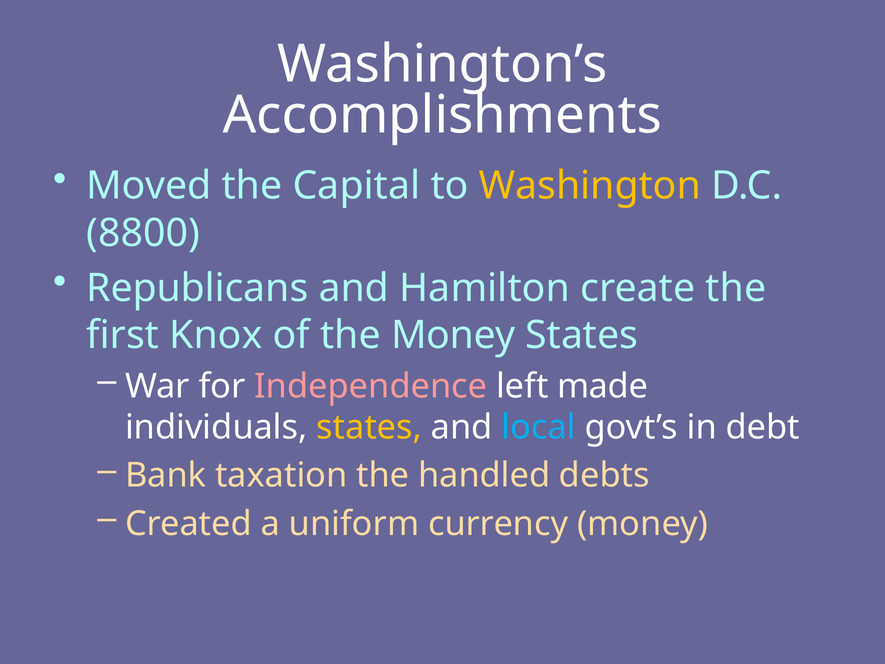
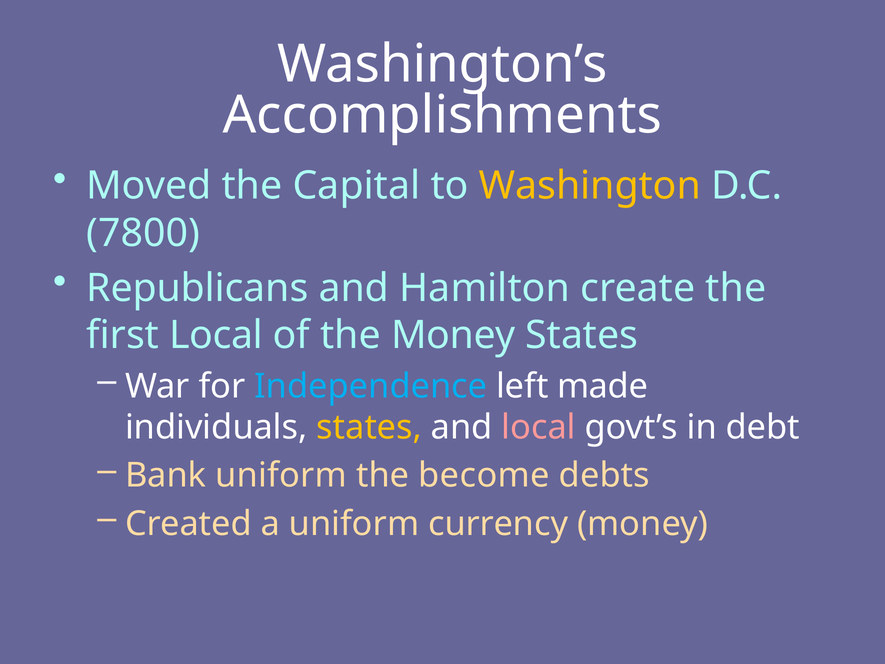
8800: 8800 -> 7800
first Knox: Knox -> Local
Independence colour: pink -> light blue
local at (539, 427) colour: light blue -> pink
Bank taxation: taxation -> uniform
handled: handled -> become
